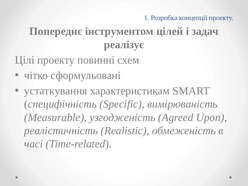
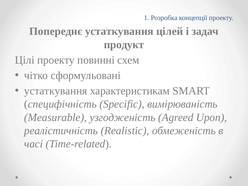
Попереднє інструментом: інструментом -> устаткування
реалізує: реалізує -> продукт
